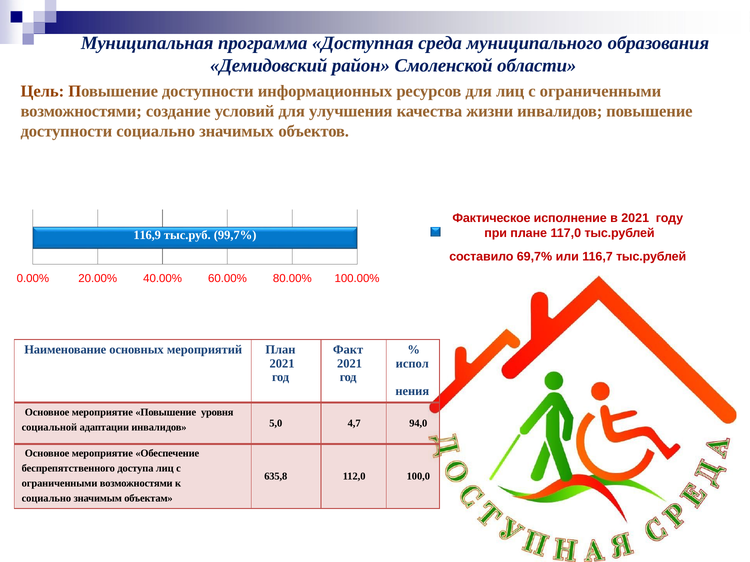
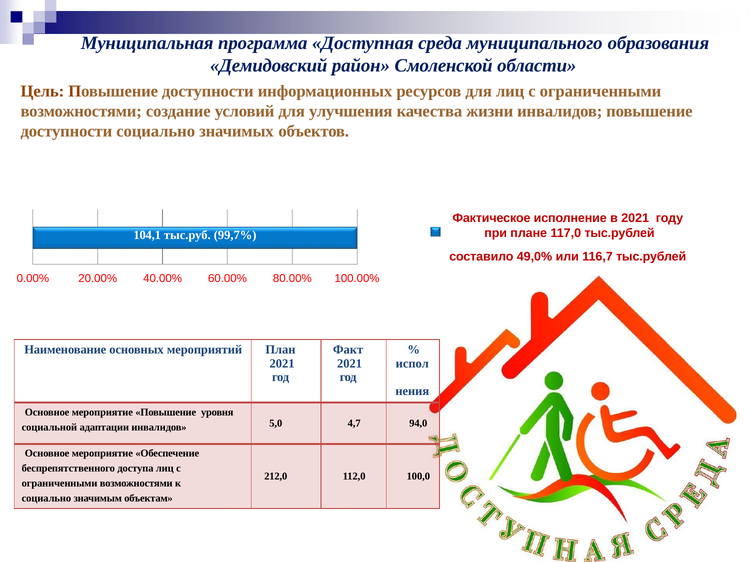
116,9: 116,9 -> 104,1
69,7%: 69,7% -> 49,0%
635,8: 635,8 -> 212,0
